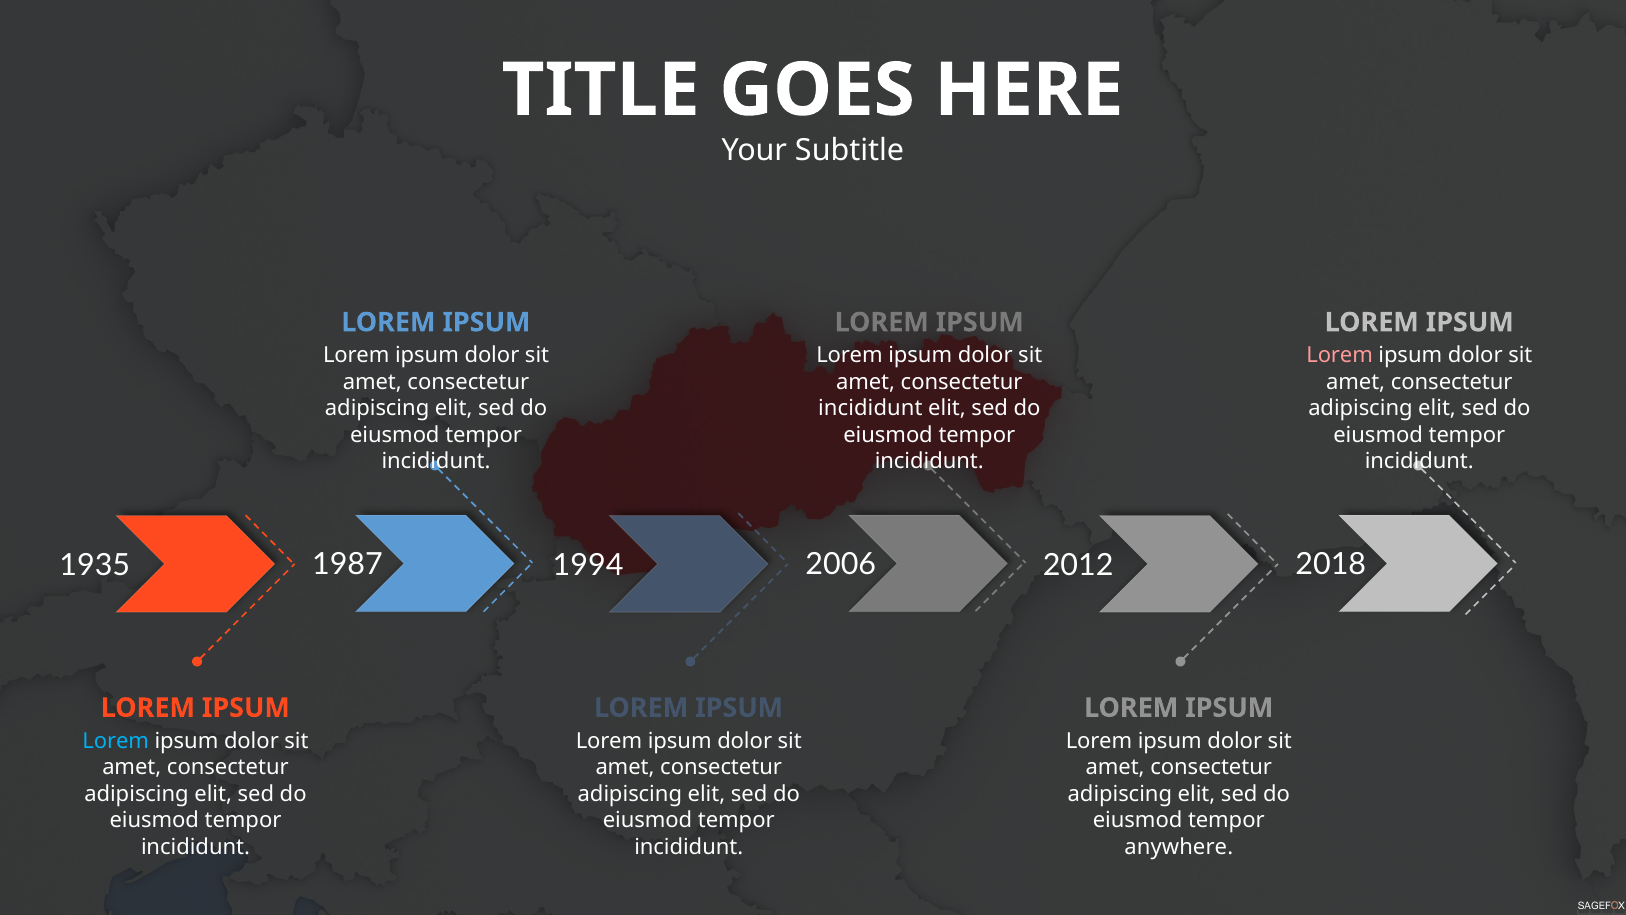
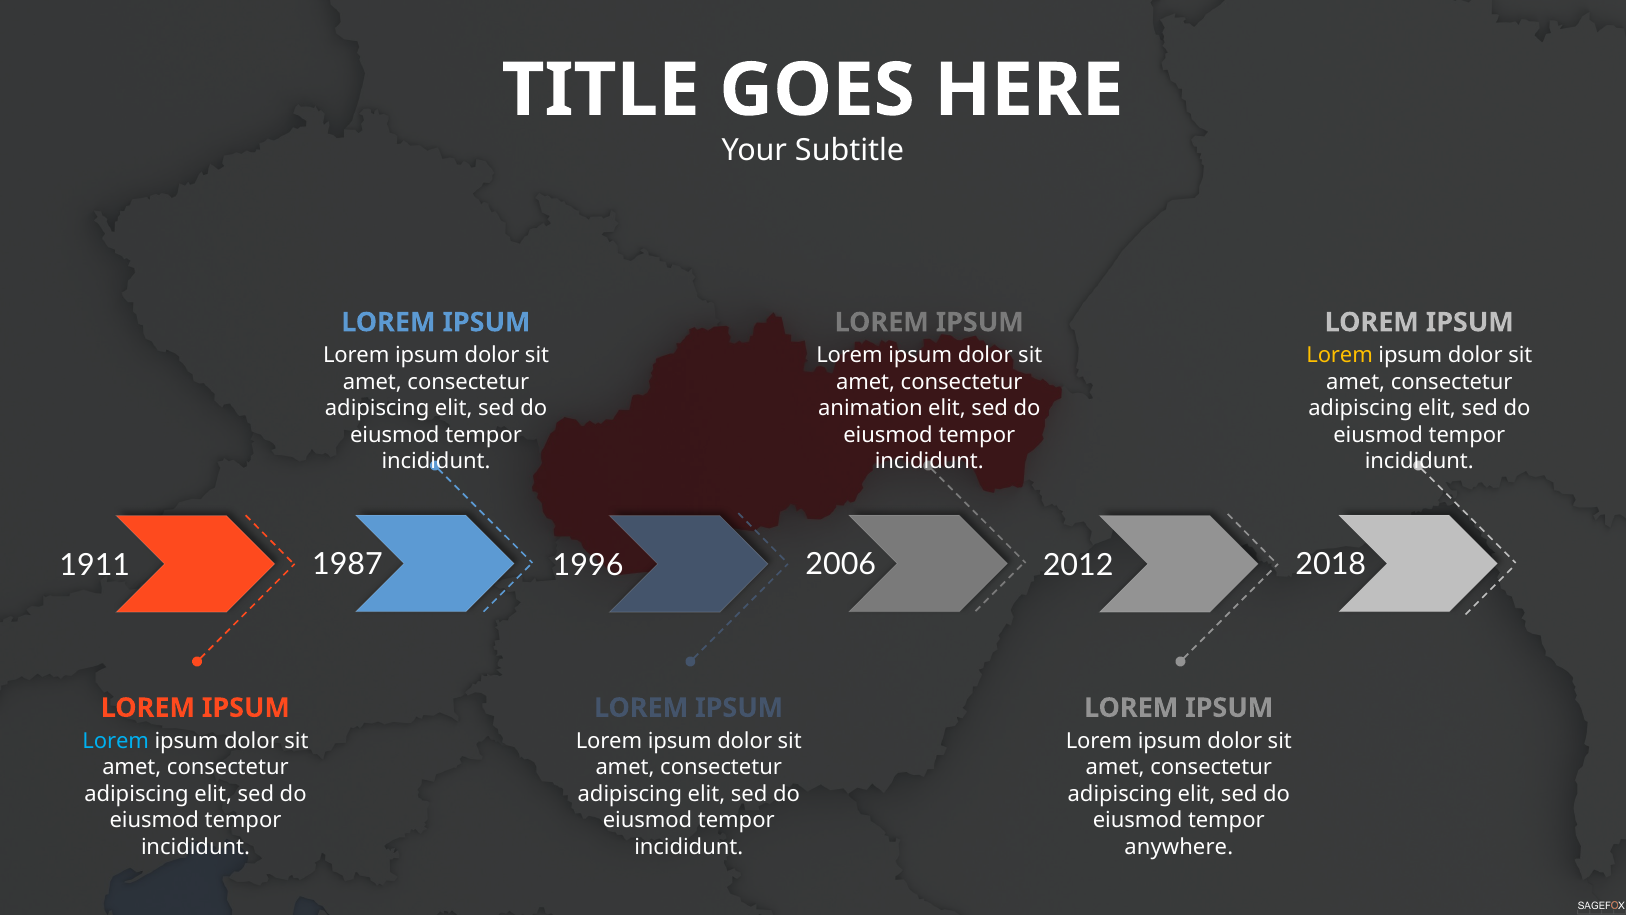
Lorem at (1340, 355) colour: pink -> yellow
incididunt at (870, 408): incididunt -> animation
1935: 1935 -> 1911
1994: 1994 -> 1996
